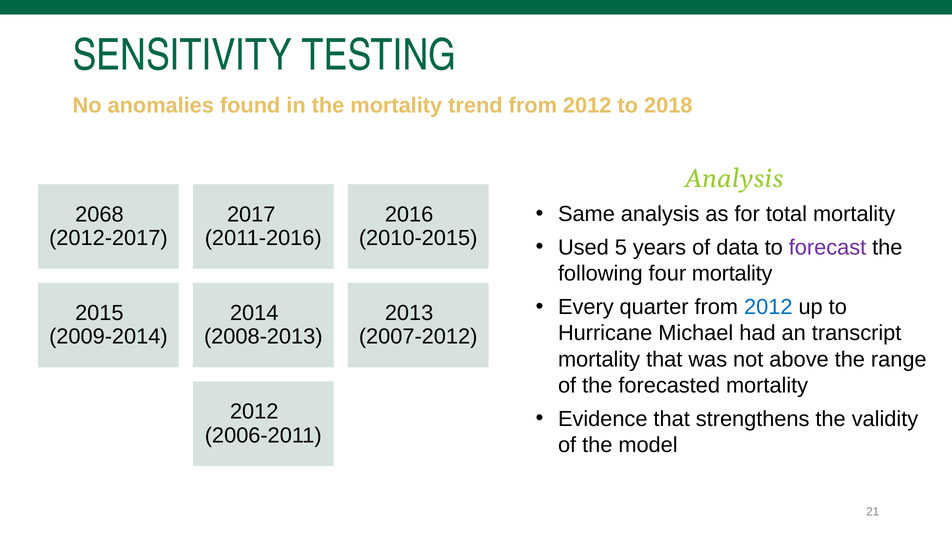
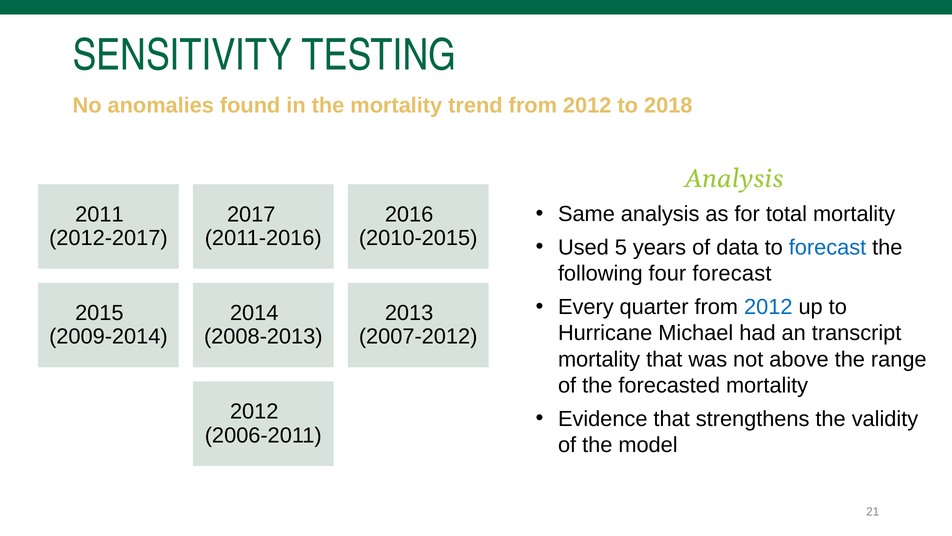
2068: 2068 -> 2011
forecast at (827, 247) colour: purple -> blue
four mortality: mortality -> forecast
